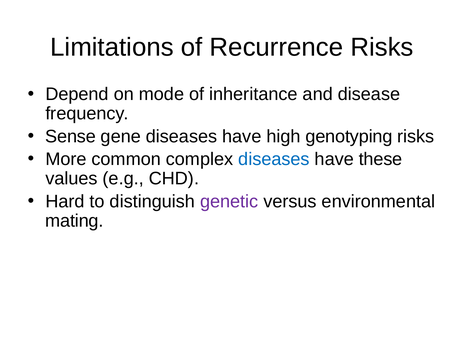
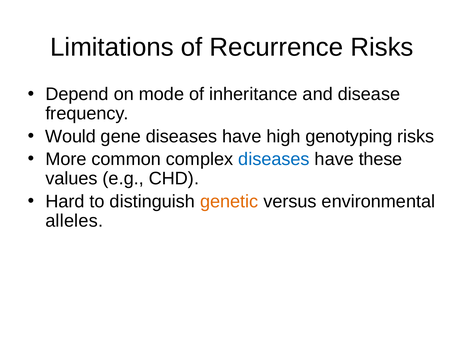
Sense: Sense -> Would
genetic colour: purple -> orange
mating: mating -> alleles
